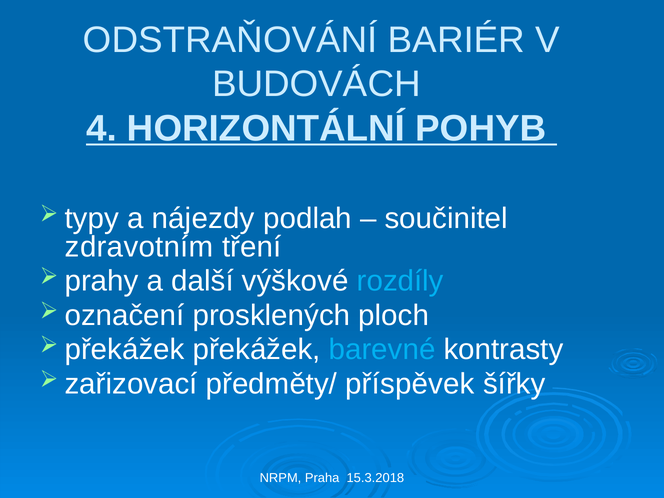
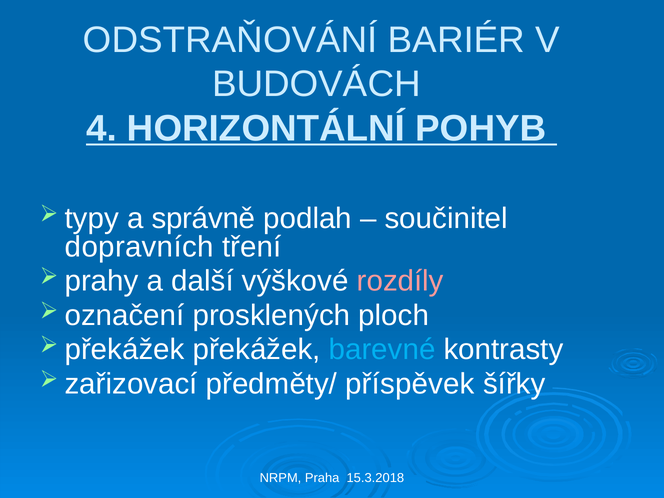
nájezdy: nájezdy -> správně
zdravotním: zdravotním -> dopravních
rozdíly colour: light blue -> pink
